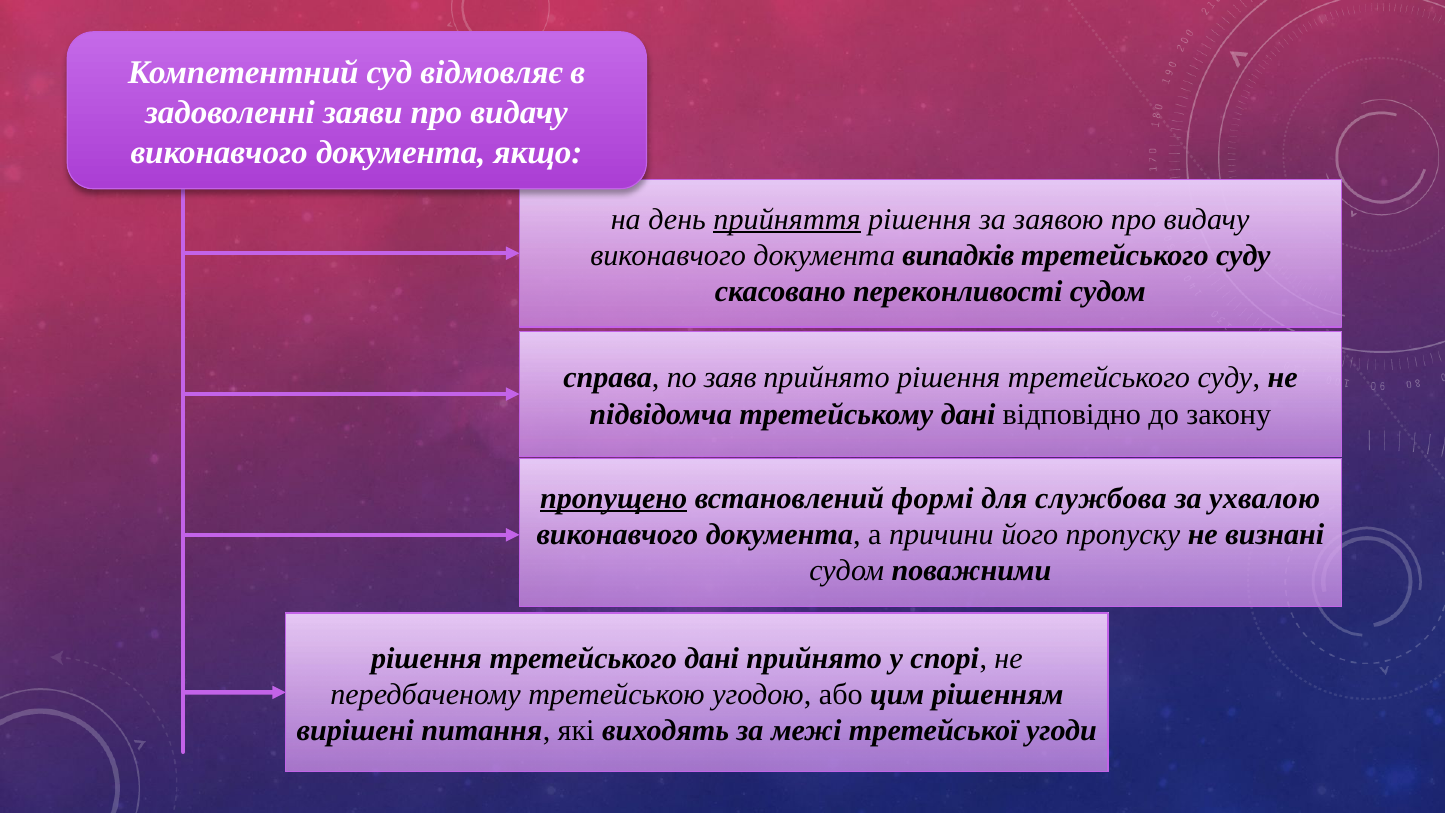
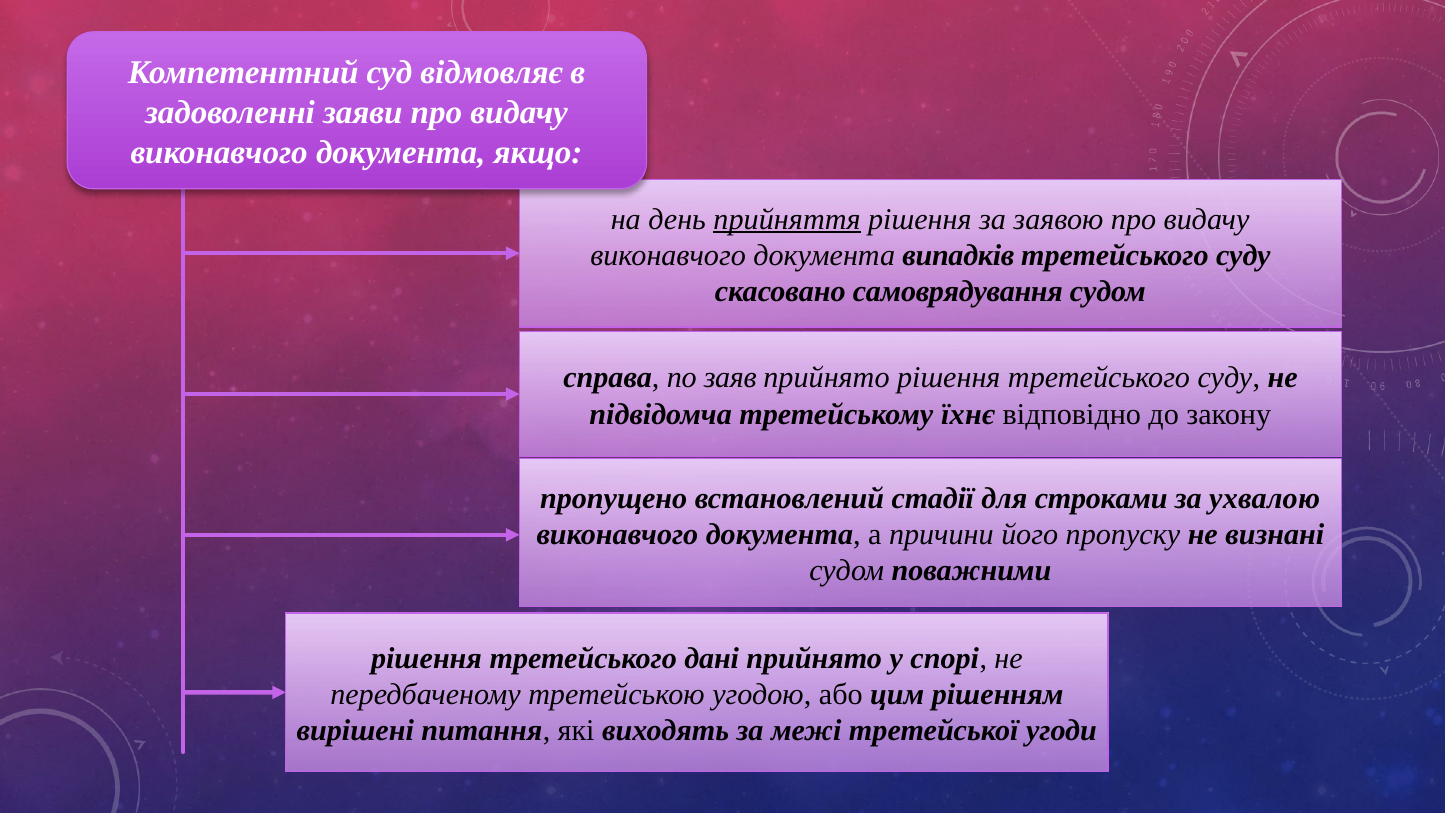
переконливості: переконливості -> самоврядування
третейському дані: дані -> їхнє
пропущено underline: present -> none
формі: формі -> стадії
службова: службова -> строками
